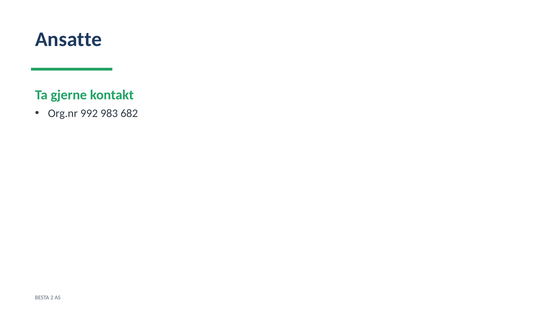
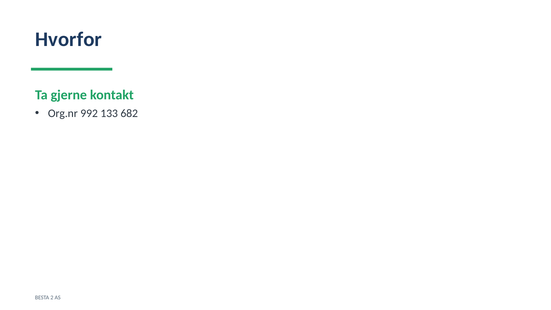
Ansatte: Ansatte -> Hvorfor
983: 983 -> 133
